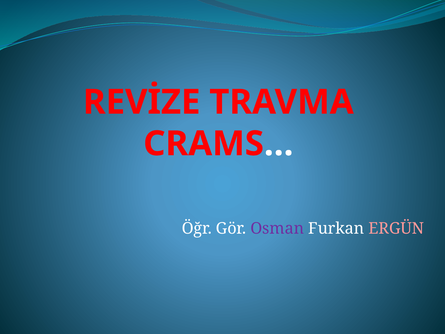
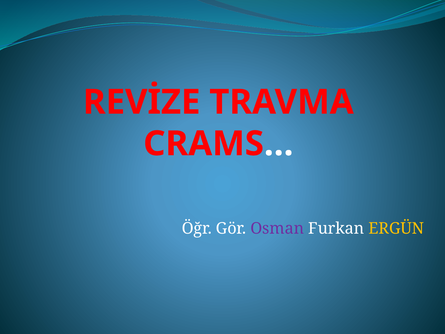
ERGÜN colour: pink -> yellow
